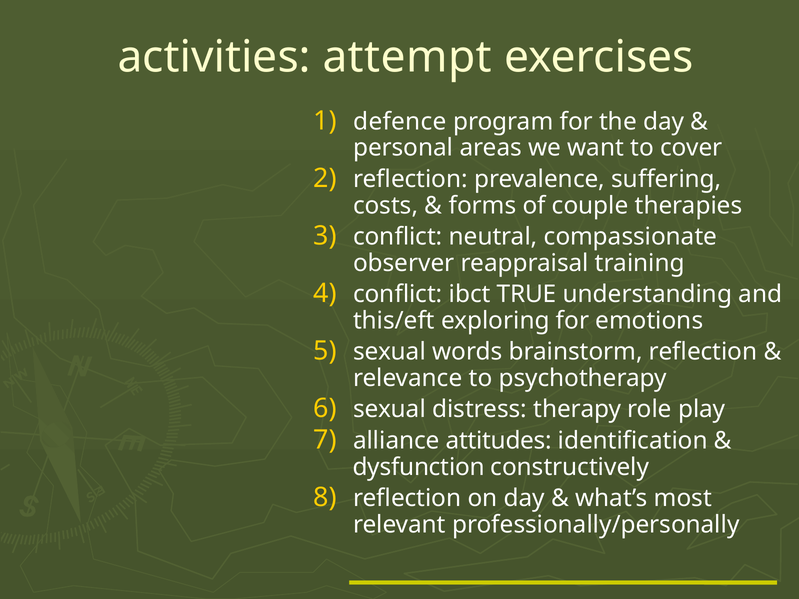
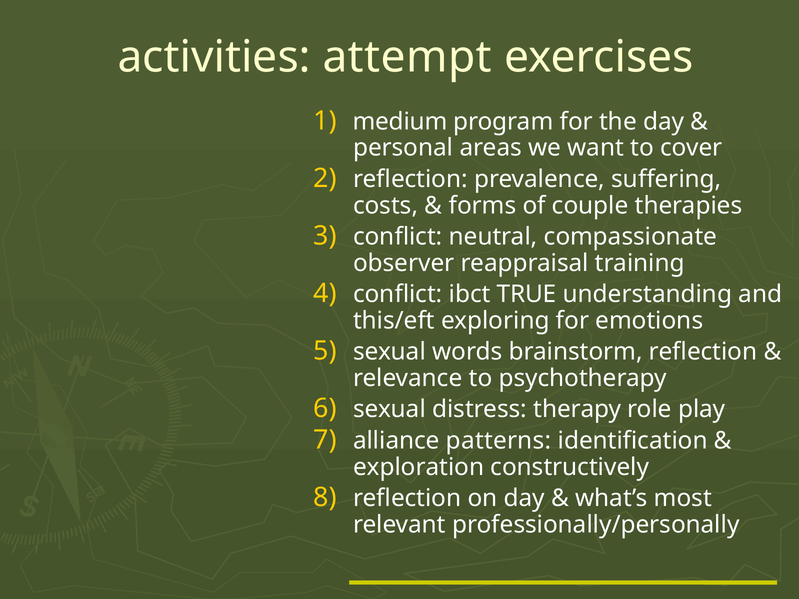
defence: defence -> medium
attitudes: attitudes -> patterns
dysfunction: dysfunction -> exploration
